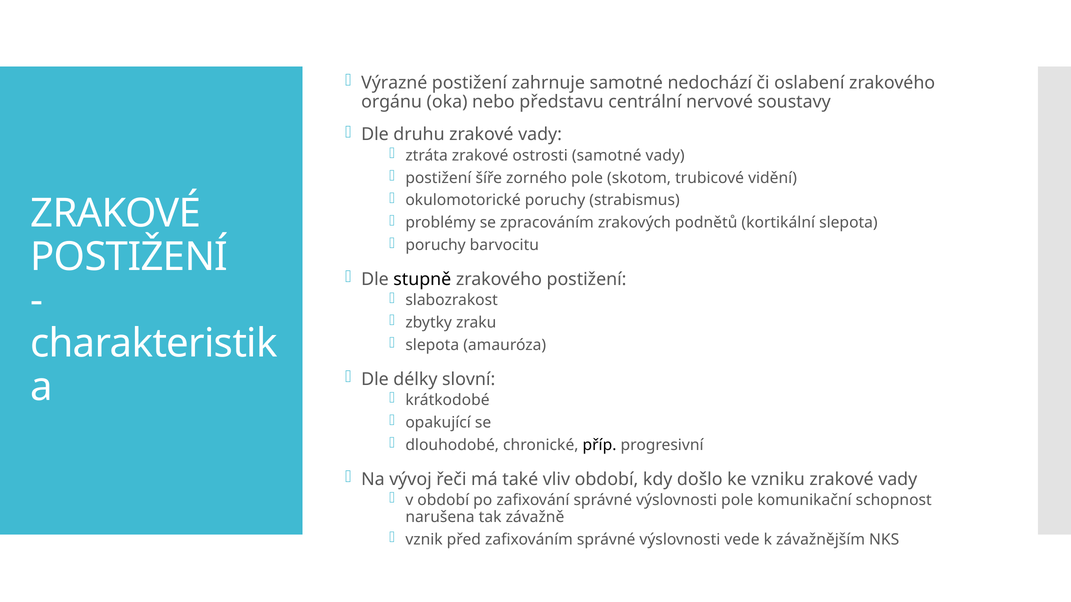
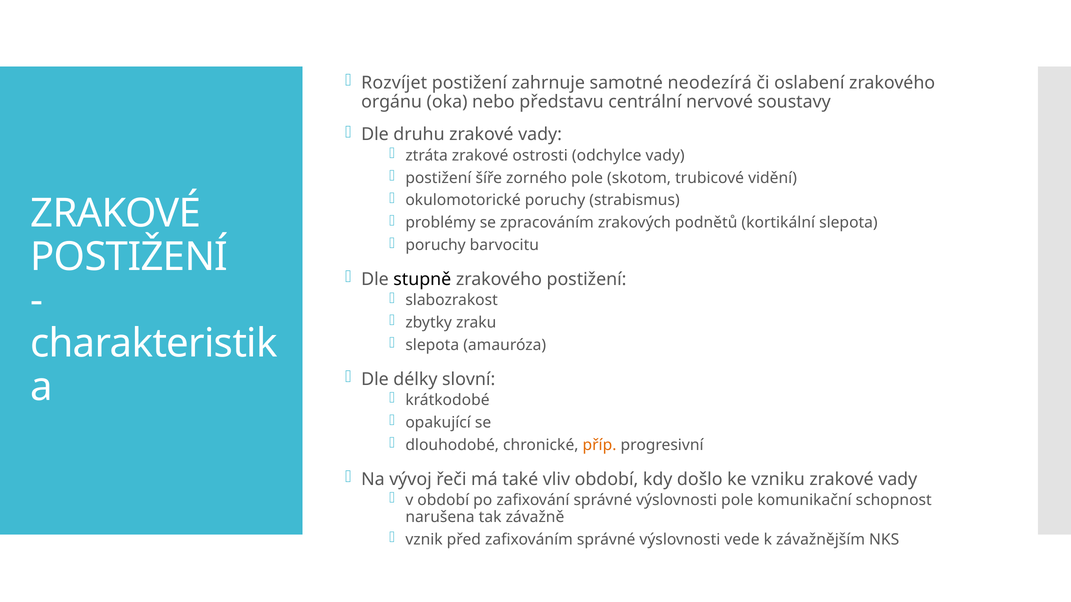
Výrazné: Výrazné -> Rozvíjet
nedochází: nedochází -> neodezírá
ostrosti samotné: samotné -> odchylce
příp colour: black -> orange
